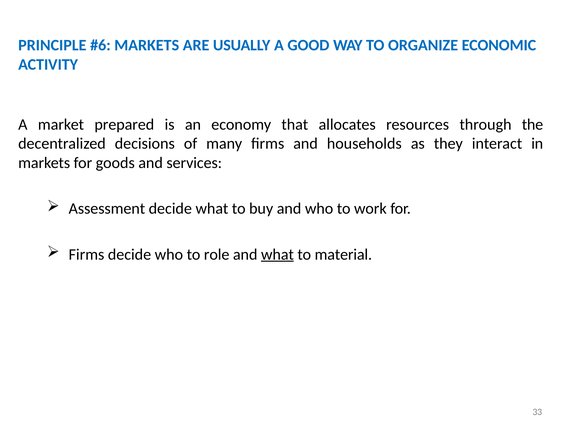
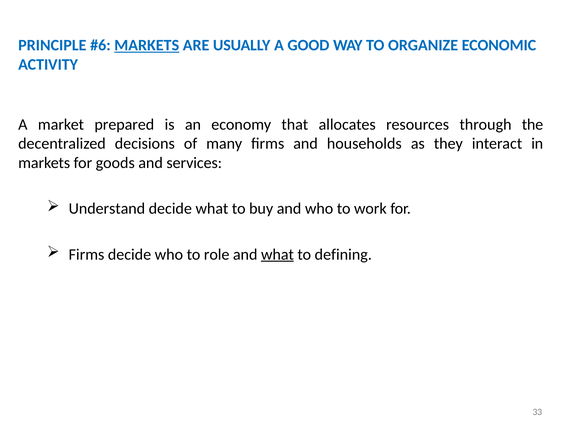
MARKETS at (147, 45) underline: none -> present
Assessment: Assessment -> Understand
material: material -> defining
